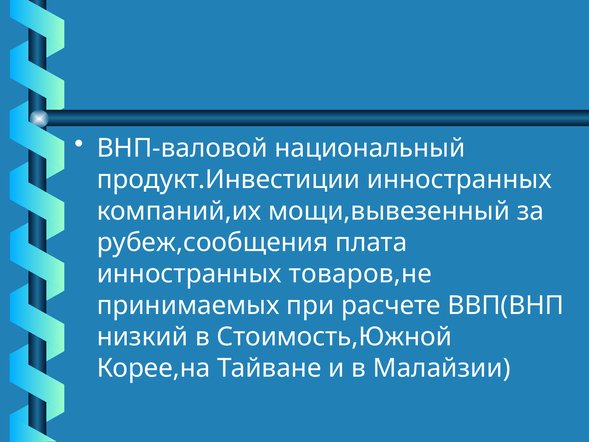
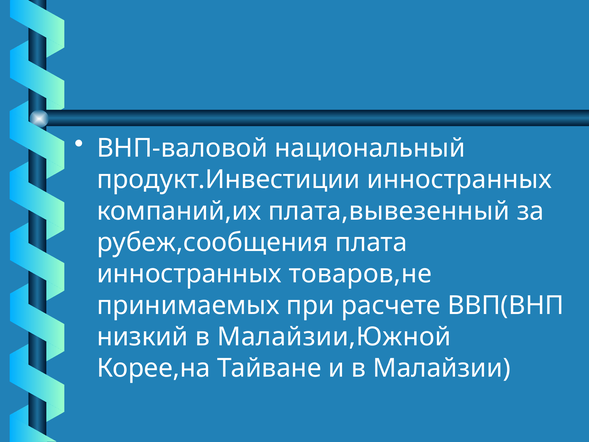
мощи,вывезенный: мощи,вывезенный -> плата,вывезенный
Стоимость,Южной: Стоимость,Южной -> Малайзии,Южной
